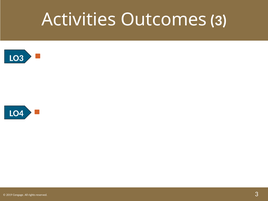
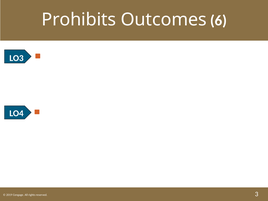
Activities: Activities -> Prohibits
Outcomes 3: 3 -> 6
